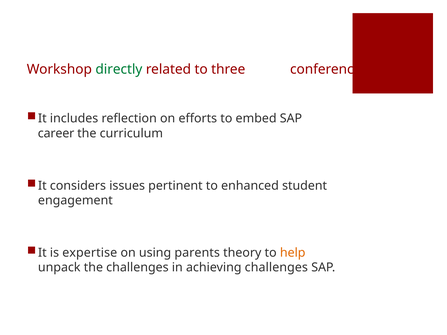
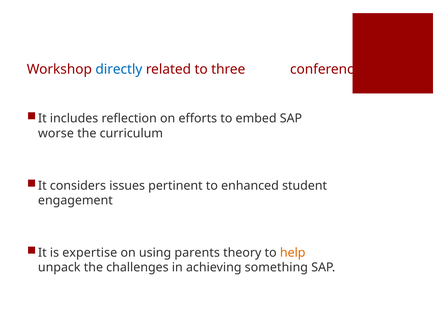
directly colour: green -> blue
career: career -> worse
achieving challenges: challenges -> something
